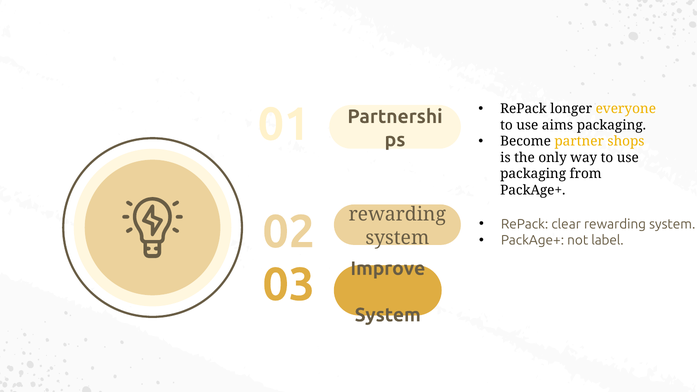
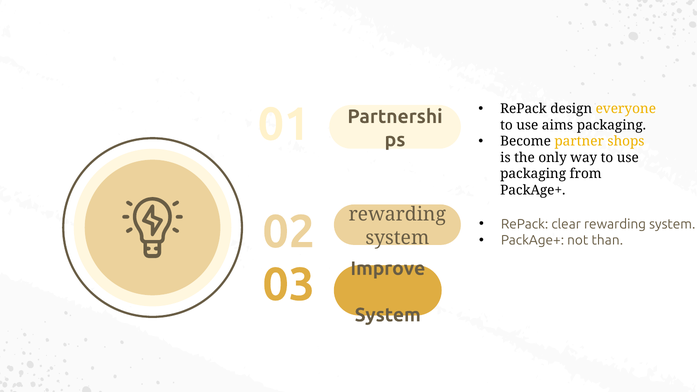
longer: longer -> design
label: label -> than
